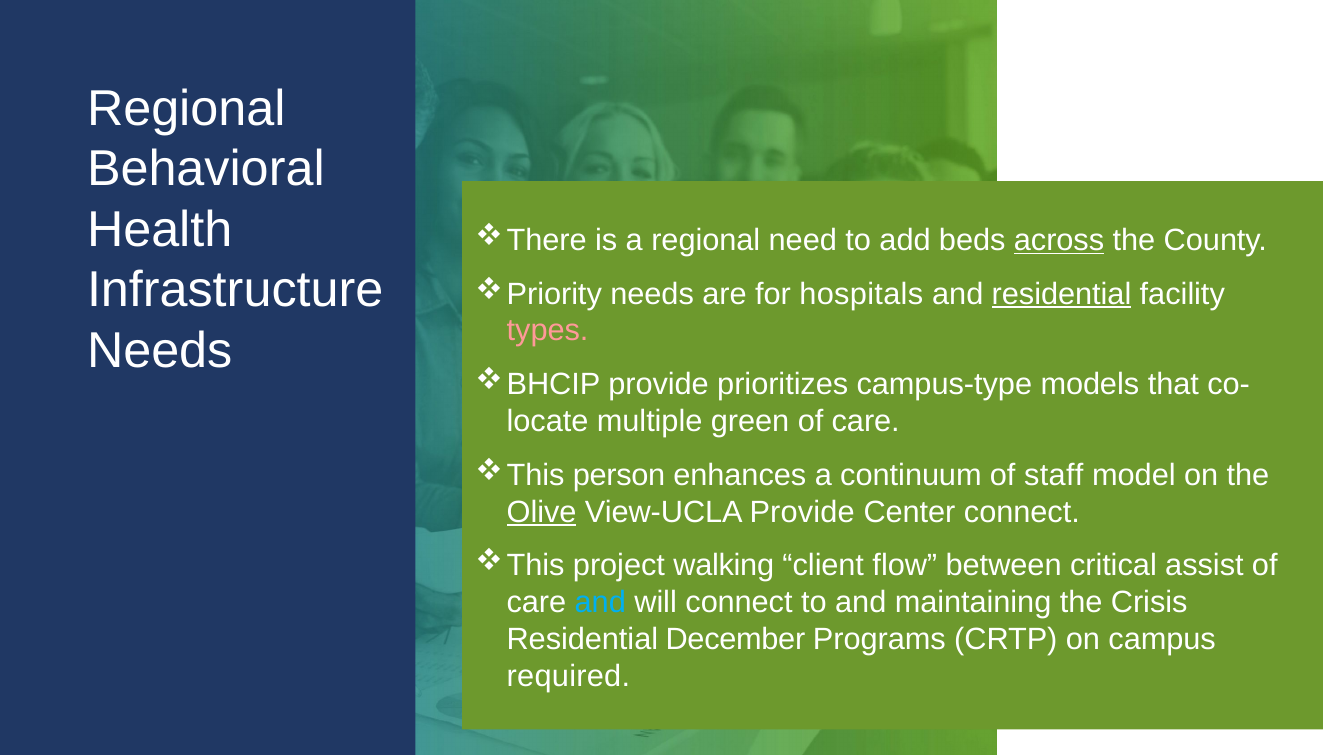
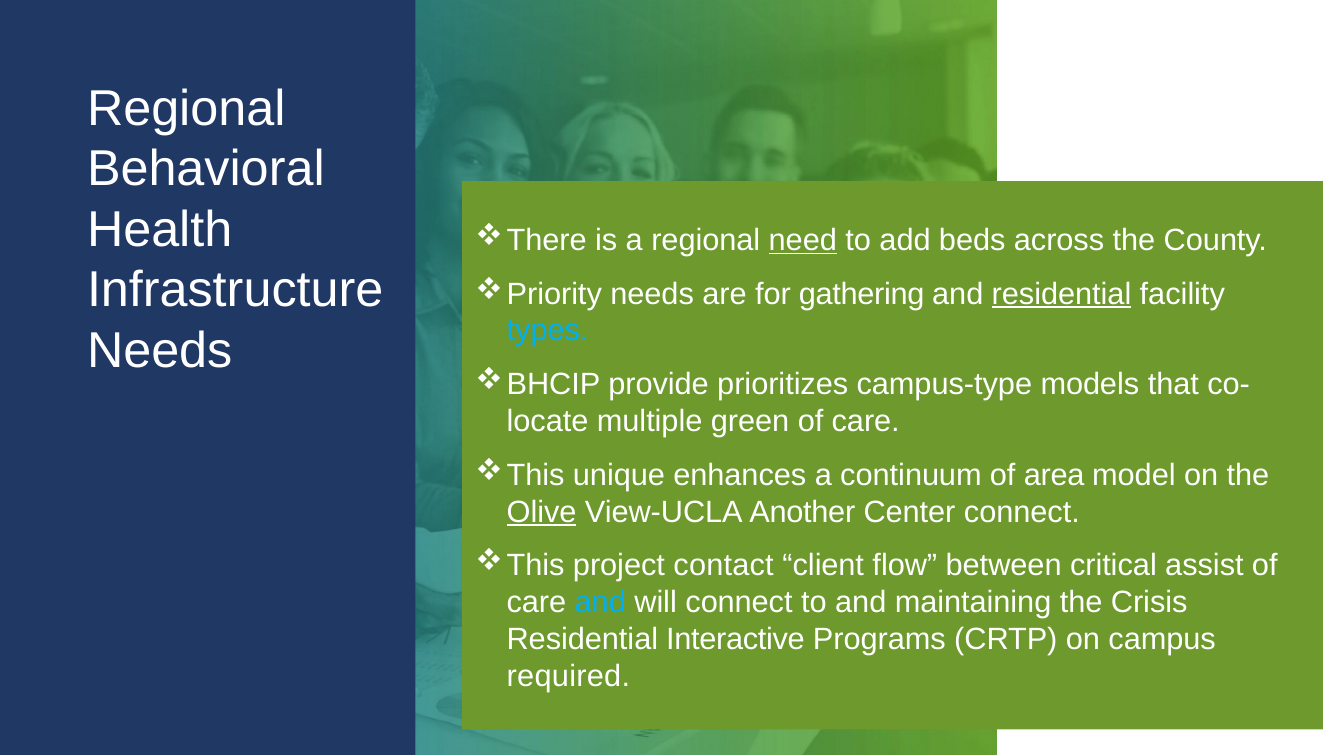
need underline: none -> present
across underline: present -> none
hospitals: hospitals -> gathering
types colour: pink -> light blue
person: person -> unique
staff: staff -> area
View-UCLA Provide: Provide -> Another
walking: walking -> contact
December: December -> Interactive
